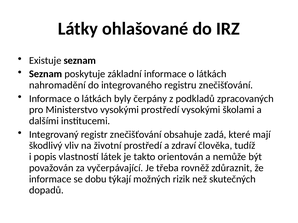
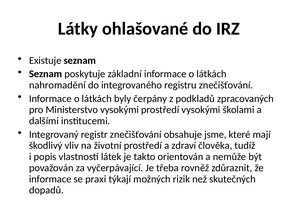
zadá: zadá -> jsme
dobu: dobu -> praxi
